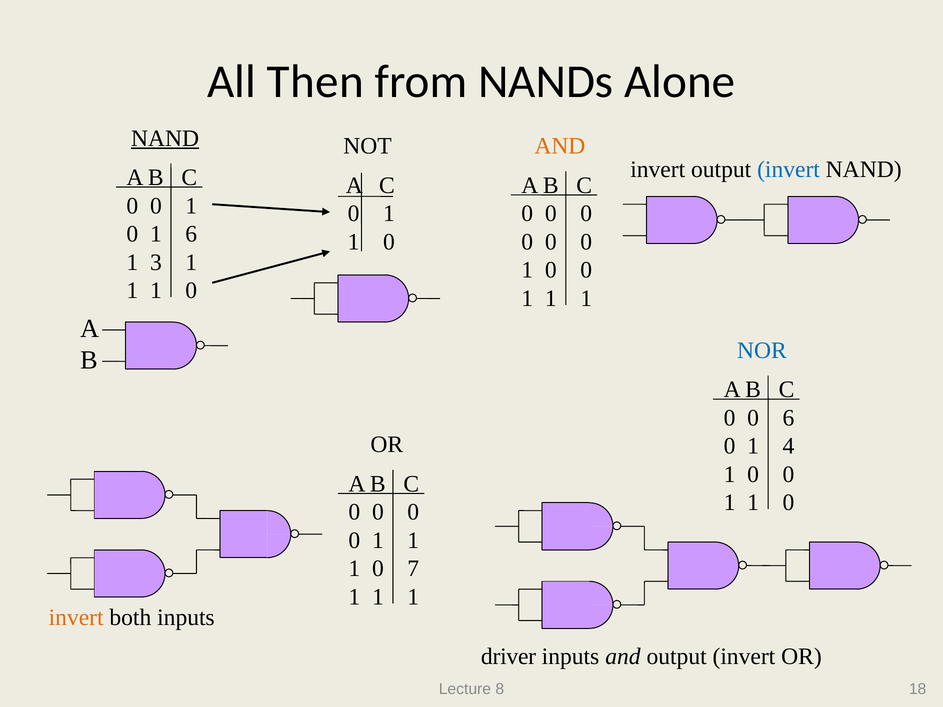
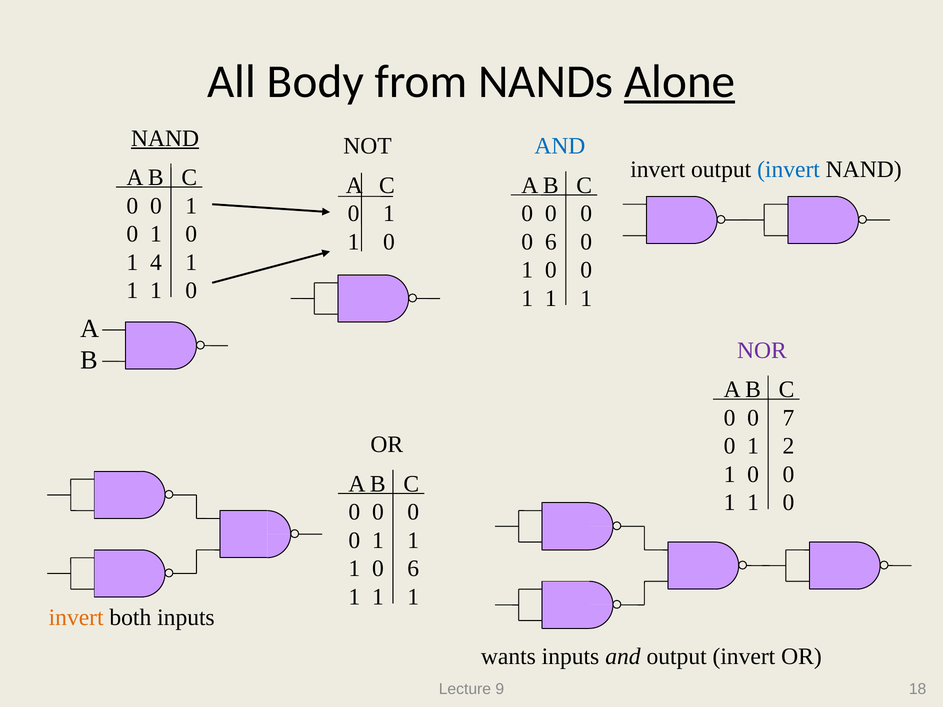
Then: Then -> Body
Alone underline: none -> present
AND at (560, 146) colour: orange -> blue
6 at (191, 234): 6 -> 0
0 at (551, 242): 0 -> 6
3: 3 -> 4
NOR colour: blue -> purple
0 6: 6 -> 7
4: 4 -> 2
1 0 7: 7 -> 6
driver: driver -> wants
8: 8 -> 9
